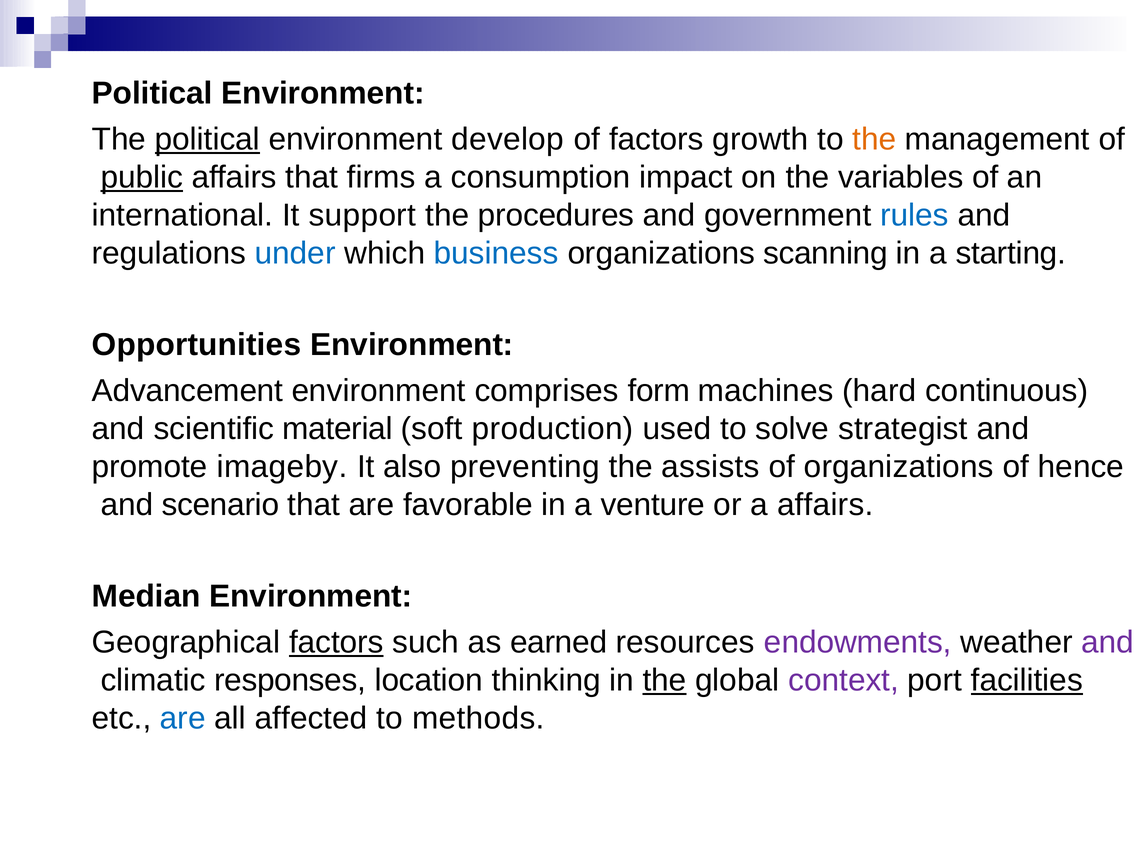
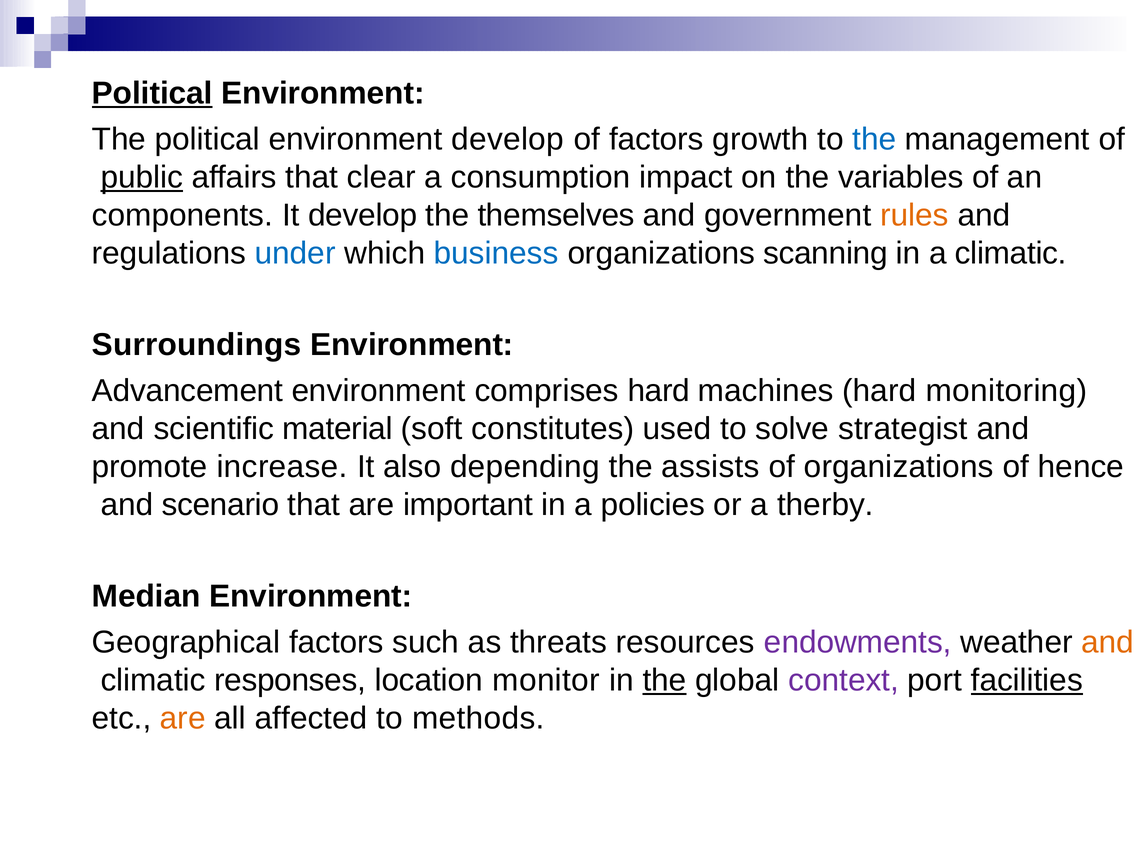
Political at (152, 93) underline: none -> present
political at (207, 139) underline: present -> none
the at (874, 139) colour: orange -> blue
firms: firms -> clear
international: international -> components
It support: support -> develop
procedures: procedures -> themselves
rules colour: blue -> orange
a starting: starting -> climatic
Opportunities: Opportunities -> Surroundings
comprises form: form -> hard
continuous: continuous -> monitoring
production: production -> constitutes
imageby: imageby -> increase
preventing: preventing -> depending
favorable: favorable -> important
venture: venture -> policies
a affairs: affairs -> therby
factors at (336, 643) underline: present -> none
earned: earned -> threats
and at (1108, 643) colour: purple -> orange
thinking: thinking -> monitor
are at (183, 719) colour: blue -> orange
